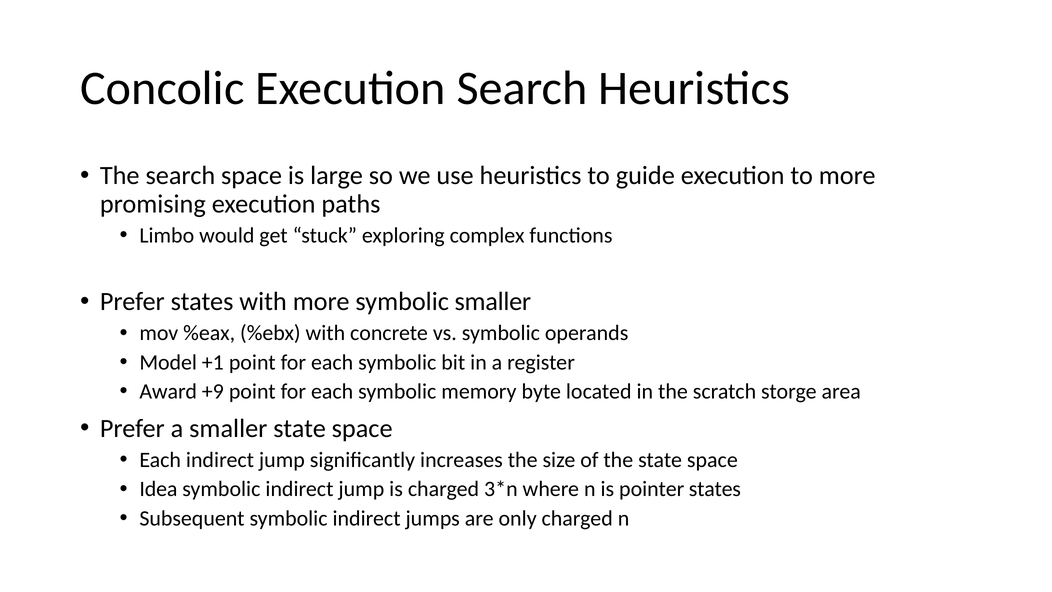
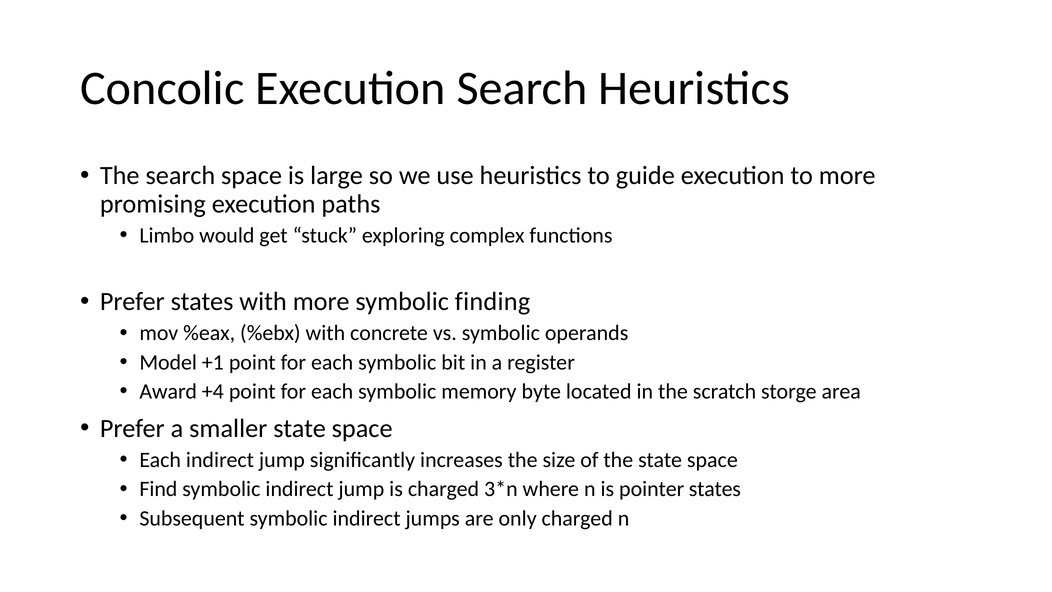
symbolic smaller: smaller -> finding
+9: +9 -> +4
Idea: Idea -> Find
